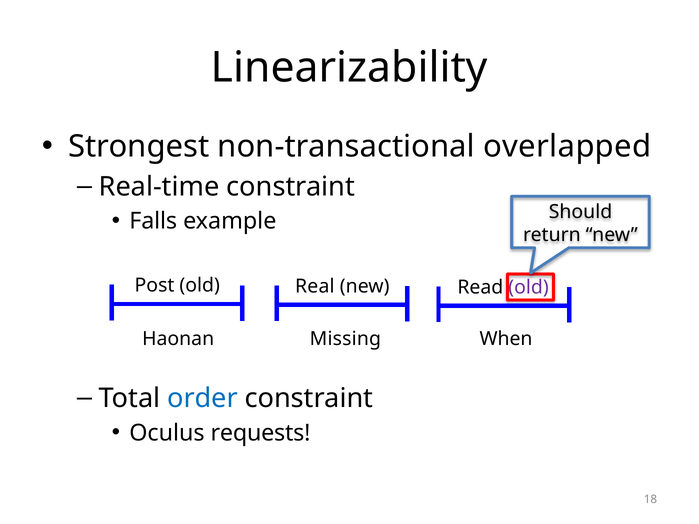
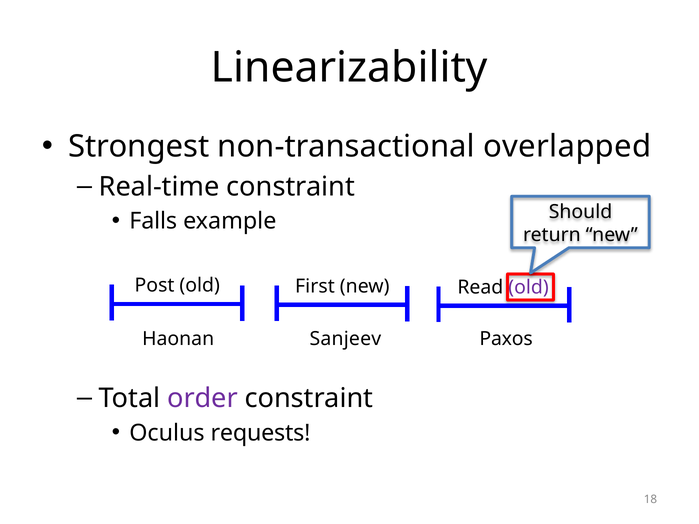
Real: Real -> First
Missing: Missing -> Sanjeev
When: When -> Paxos
order colour: blue -> purple
